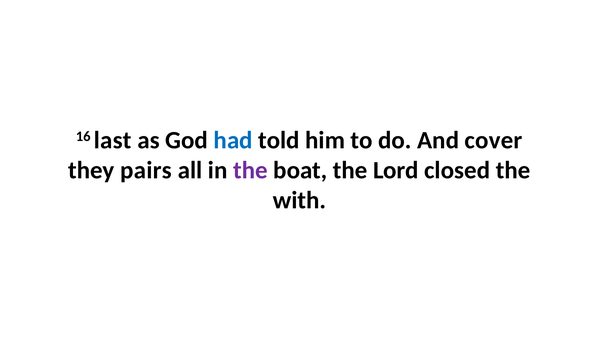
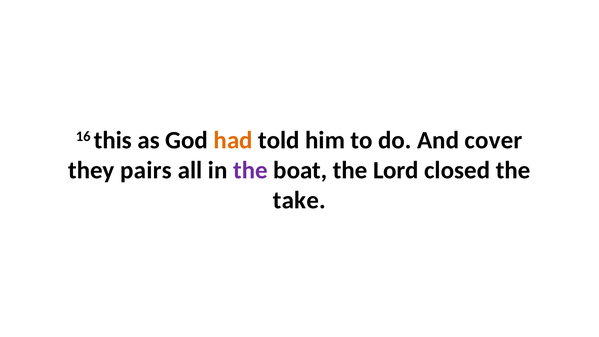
last: last -> this
had colour: blue -> orange
with: with -> take
